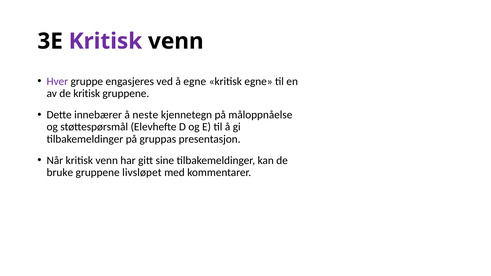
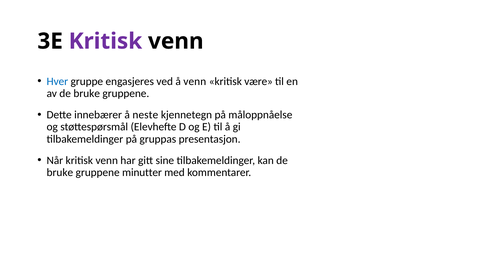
Hver colour: purple -> blue
å egne: egne -> venn
kritisk egne: egne -> være
av de kritisk: kritisk -> bruke
livsløpet: livsløpet -> minutter
